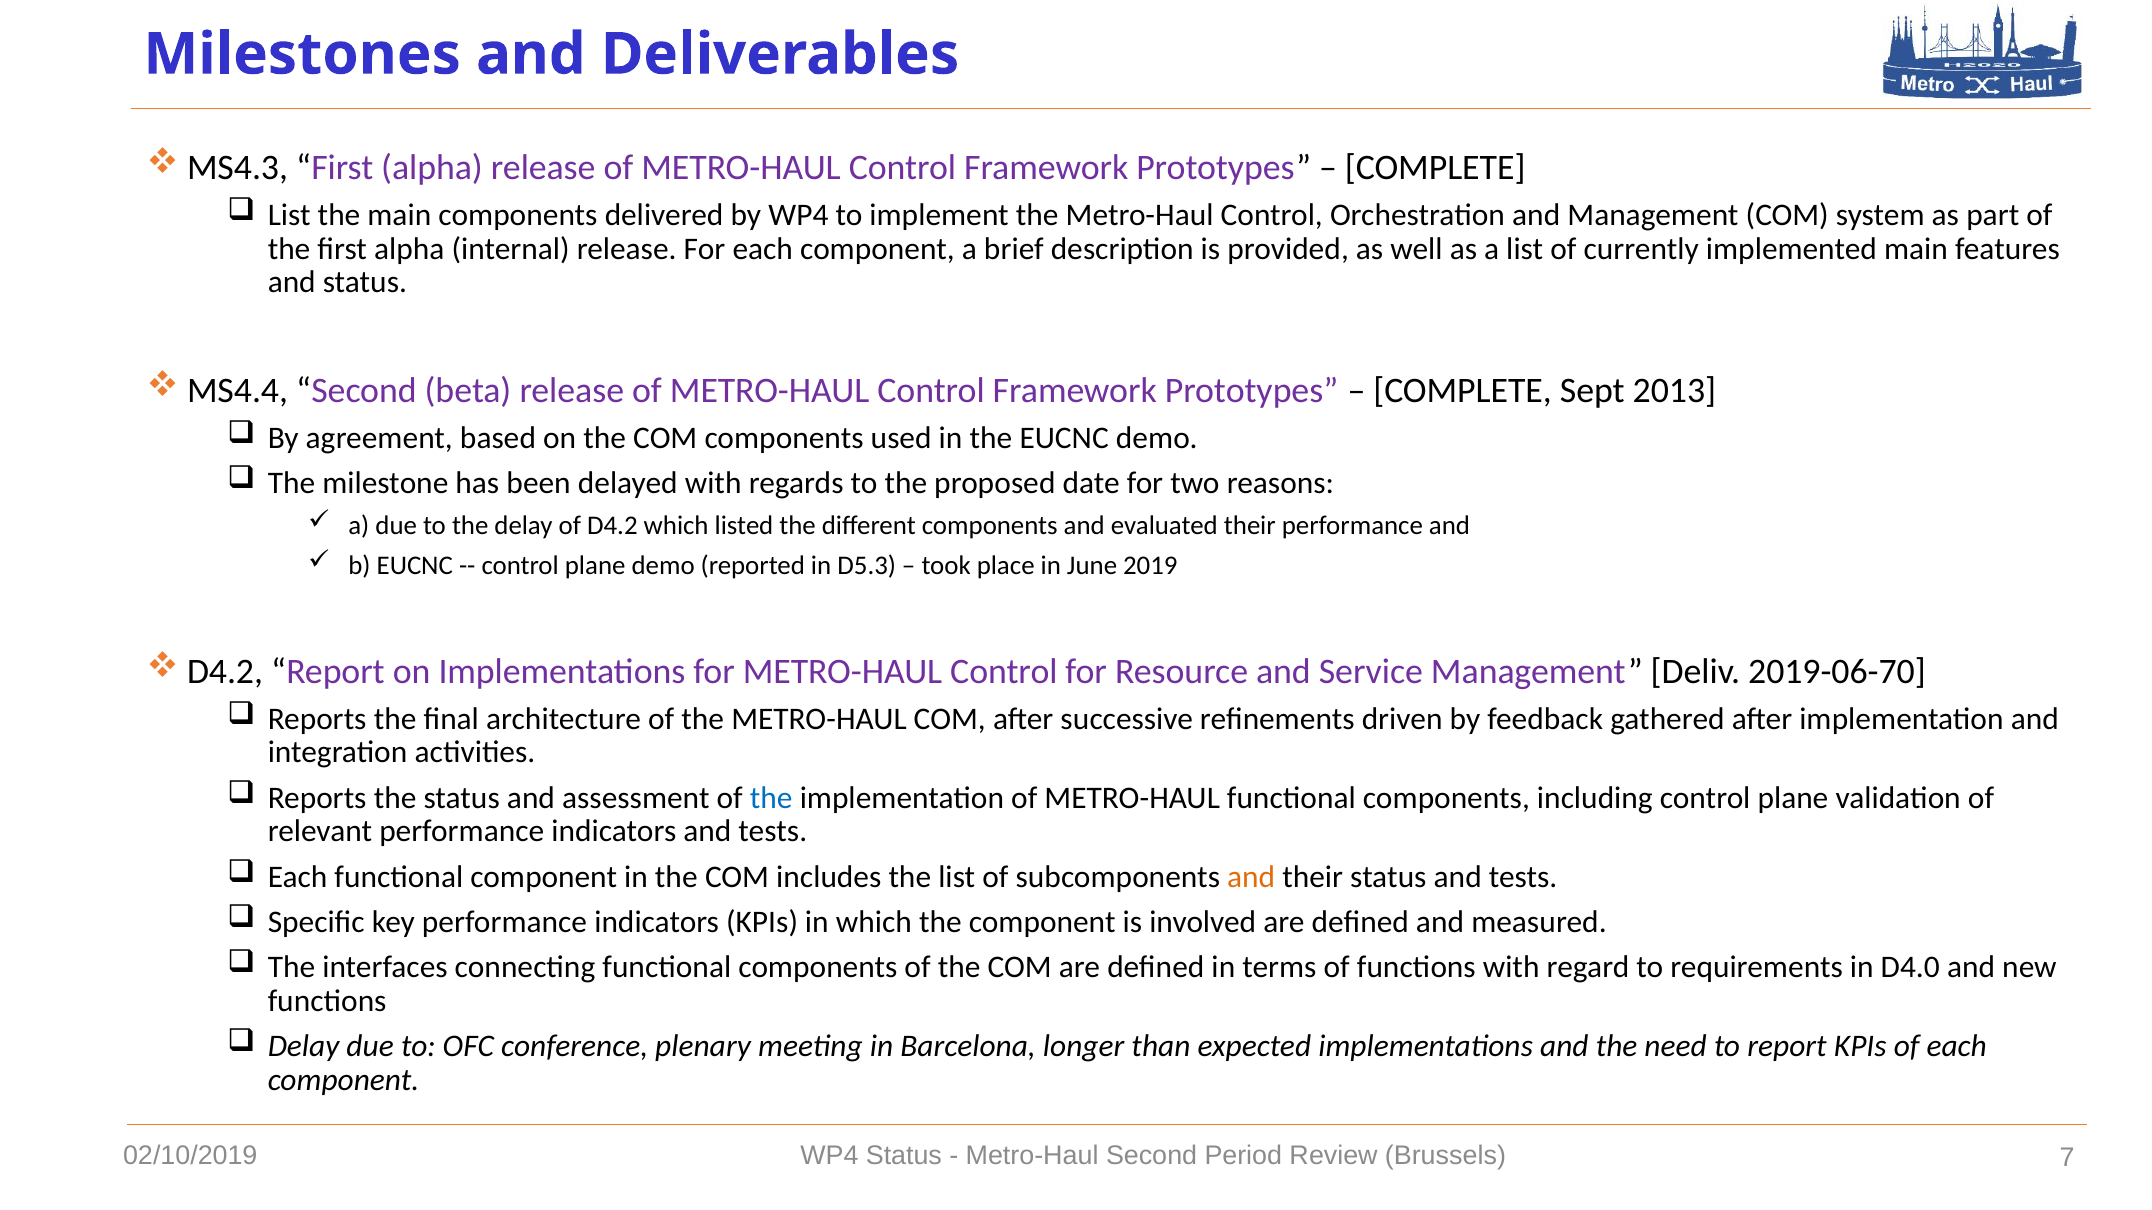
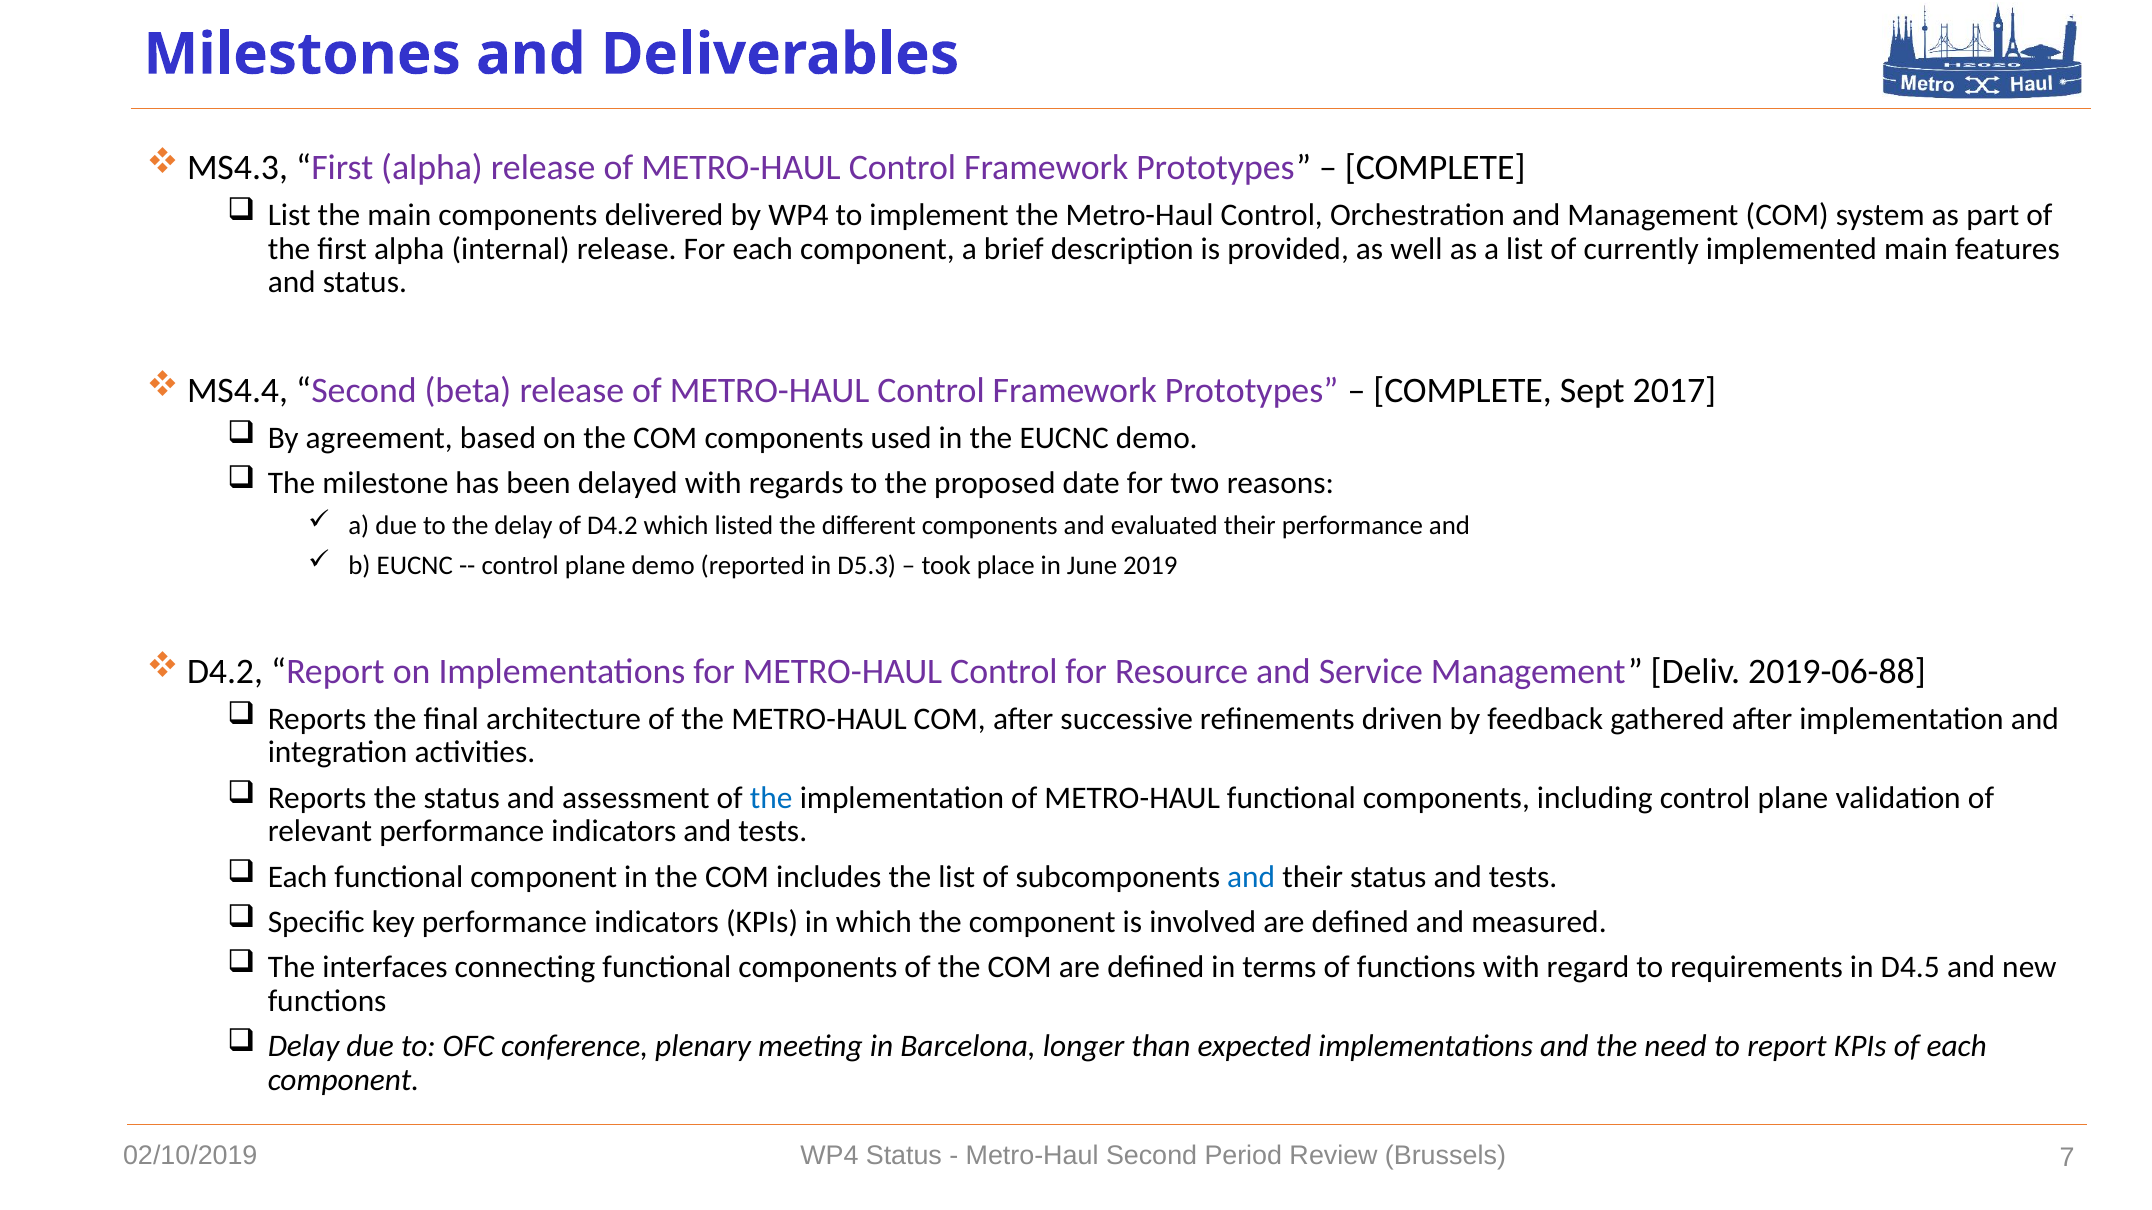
2013: 2013 -> 2017
2019-06-70: 2019-06-70 -> 2019-06-88
and at (1251, 877) colour: orange -> blue
D4.0: D4.0 -> D4.5
